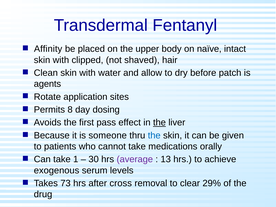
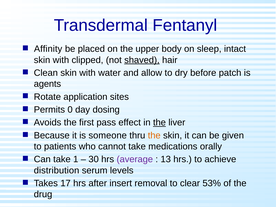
naïve: naïve -> sleep
shaved underline: none -> present
8: 8 -> 0
the at (154, 135) colour: blue -> orange
exogenous: exogenous -> distribution
73: 73 -> 17
cross: cross -> insert
29%: 29% -> 53%
